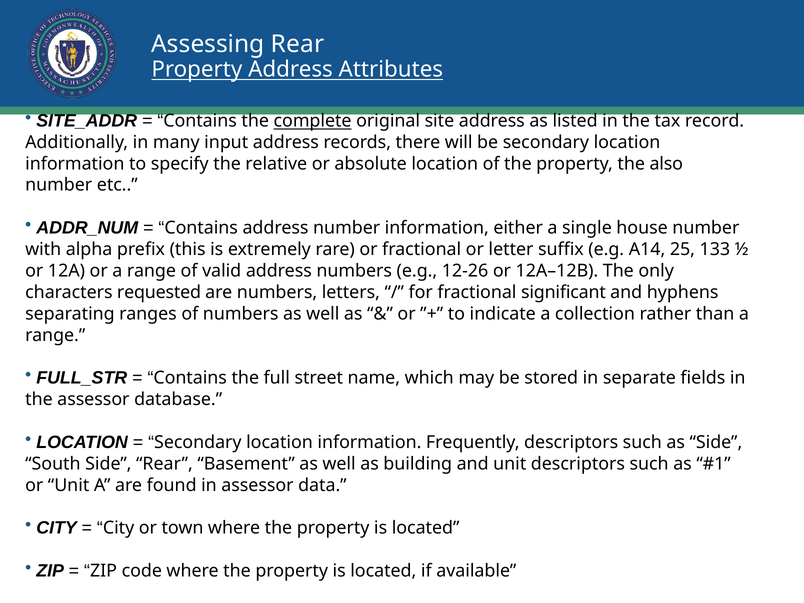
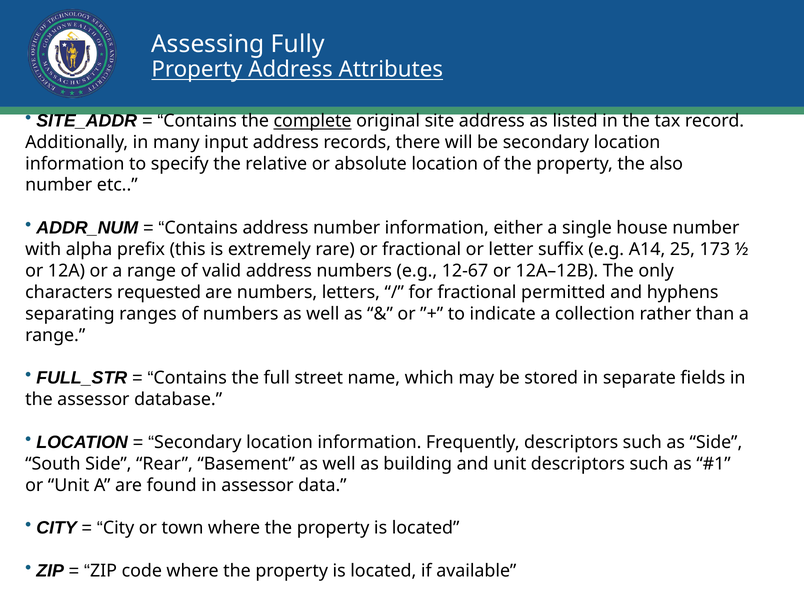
Assessing Rear: Rear -> Fully
133: 133 -> 173
12-26: 12-26 -> 12-67
significant: significant -> permitted
